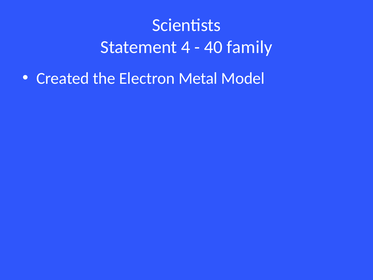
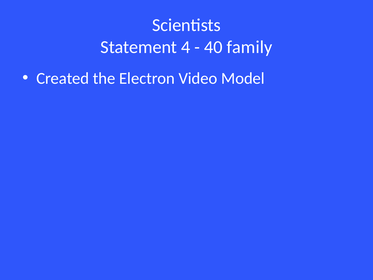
Metal: Metal -> Video
